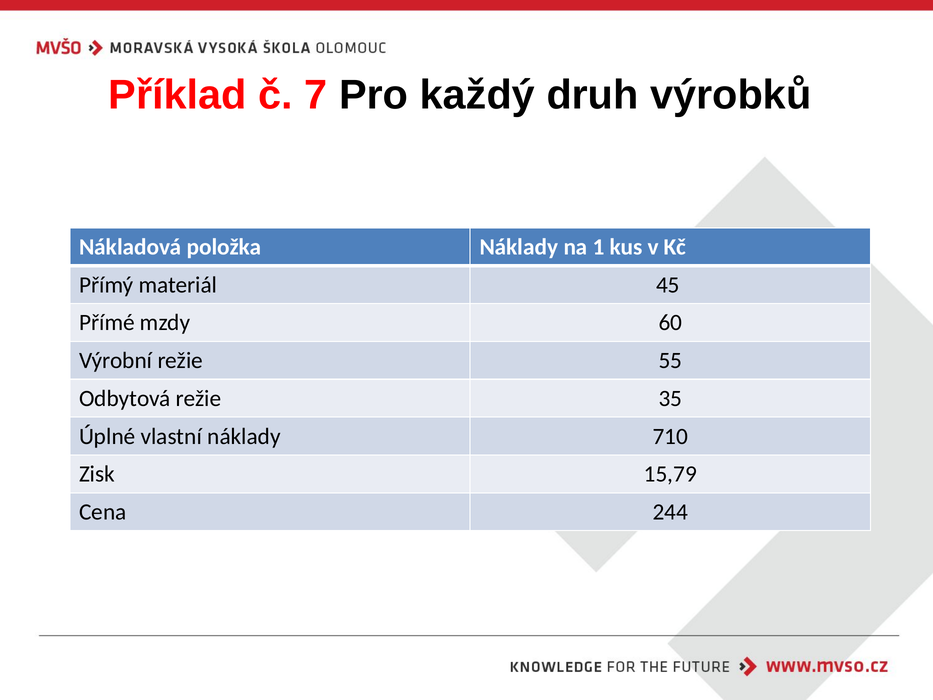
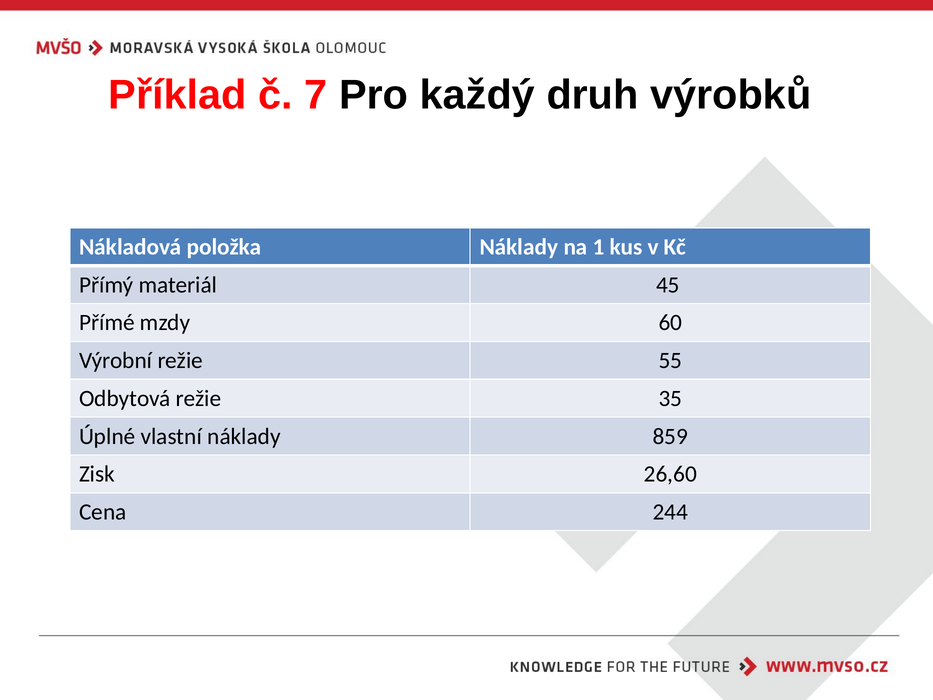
710: 710 -> 859
15,79: 15,79 -> 26,60
